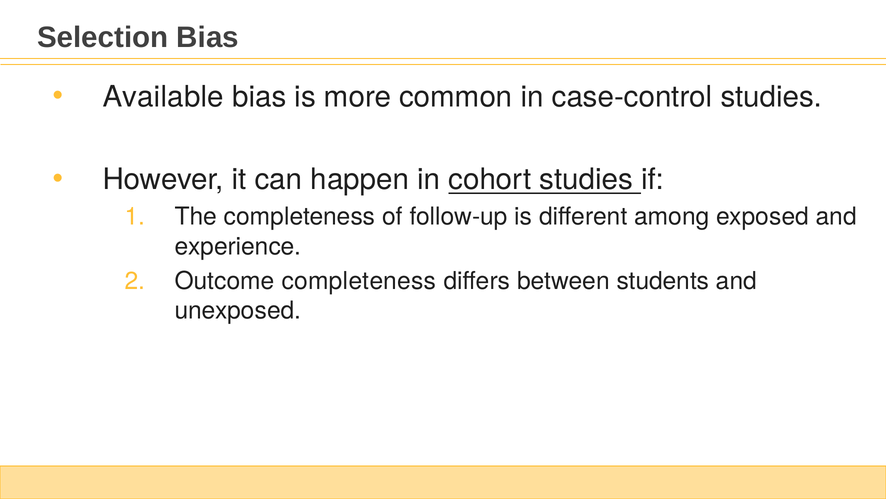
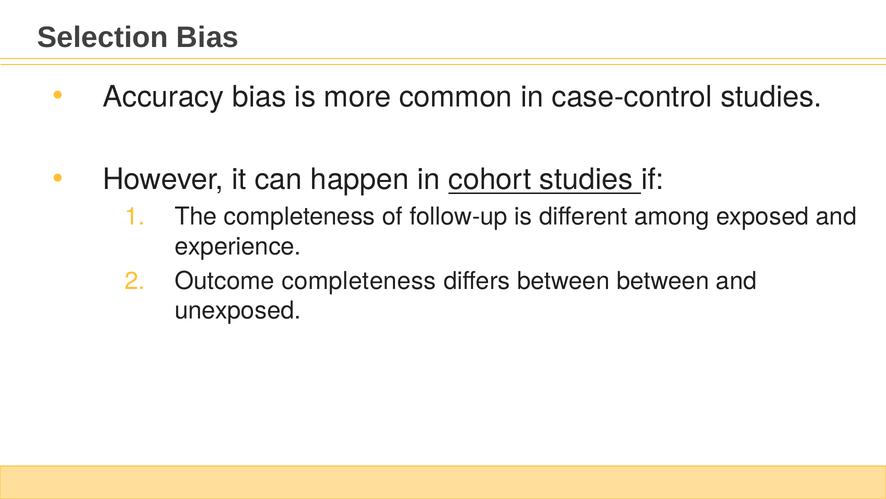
Available: Available -> Accuracy
between students: students -> between
